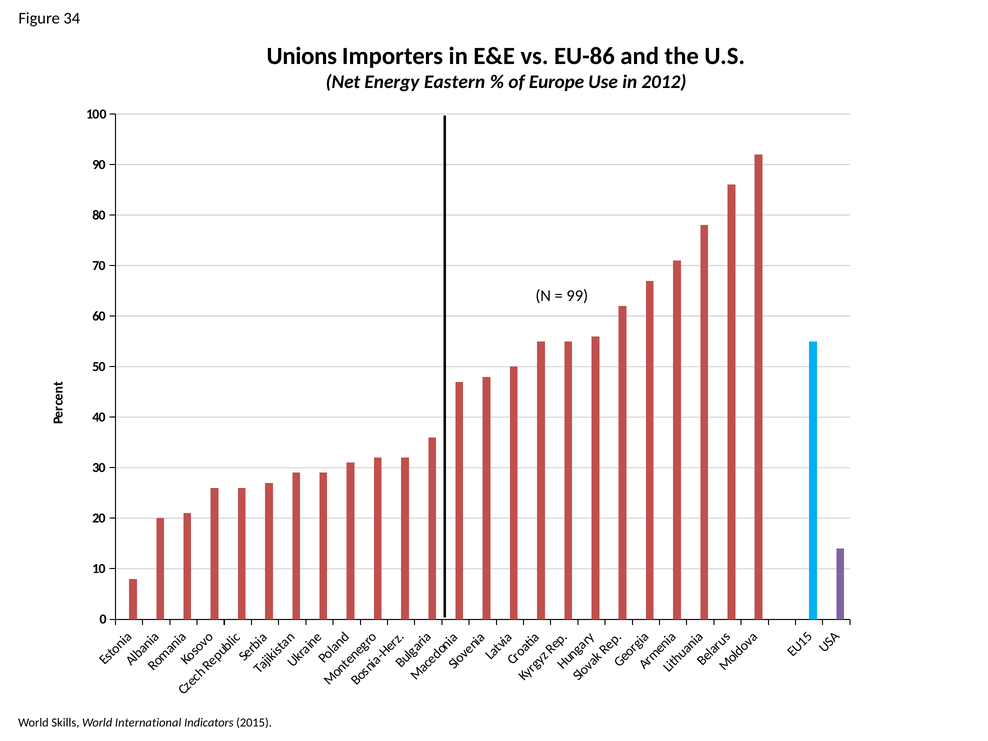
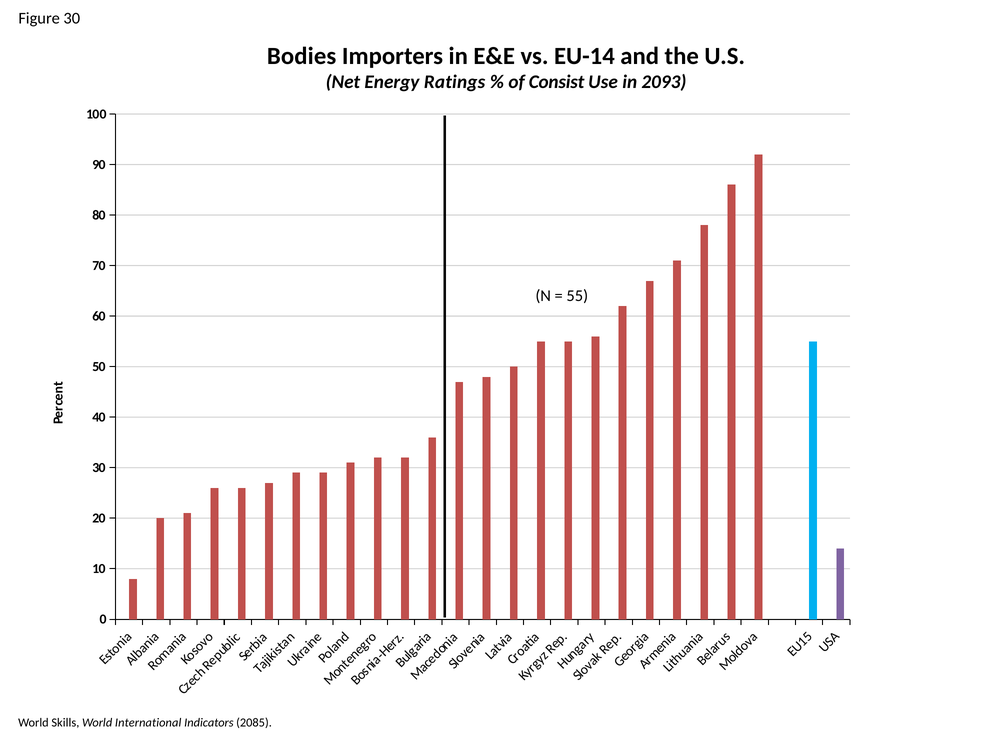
Figure 34: 34 -> 30
Unions: Unions -> Bodies
EU-86: EU-86 -> EU-14
Eastern: Eastern -> Ratings
Europe: Europe -> Consist
2012: 2012 -> 2093
99: 99 -> 55
2015: 2015 -> 2085
